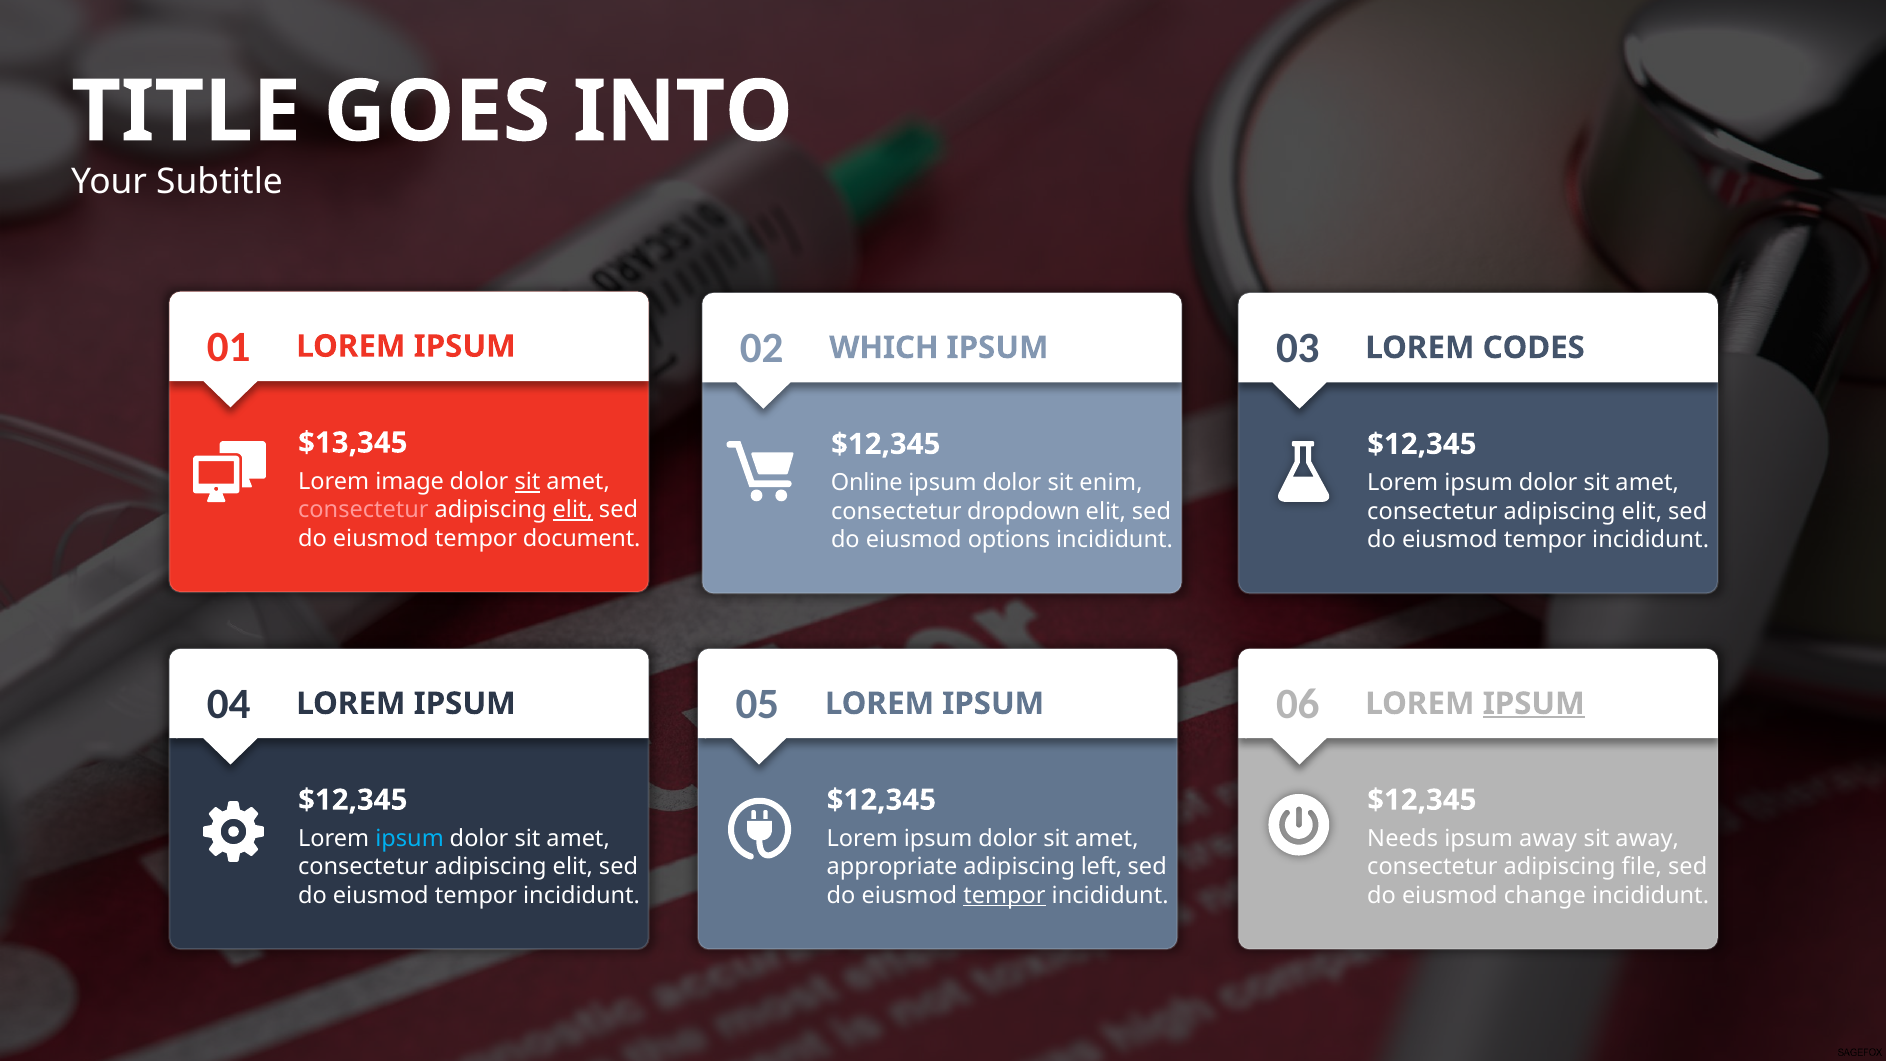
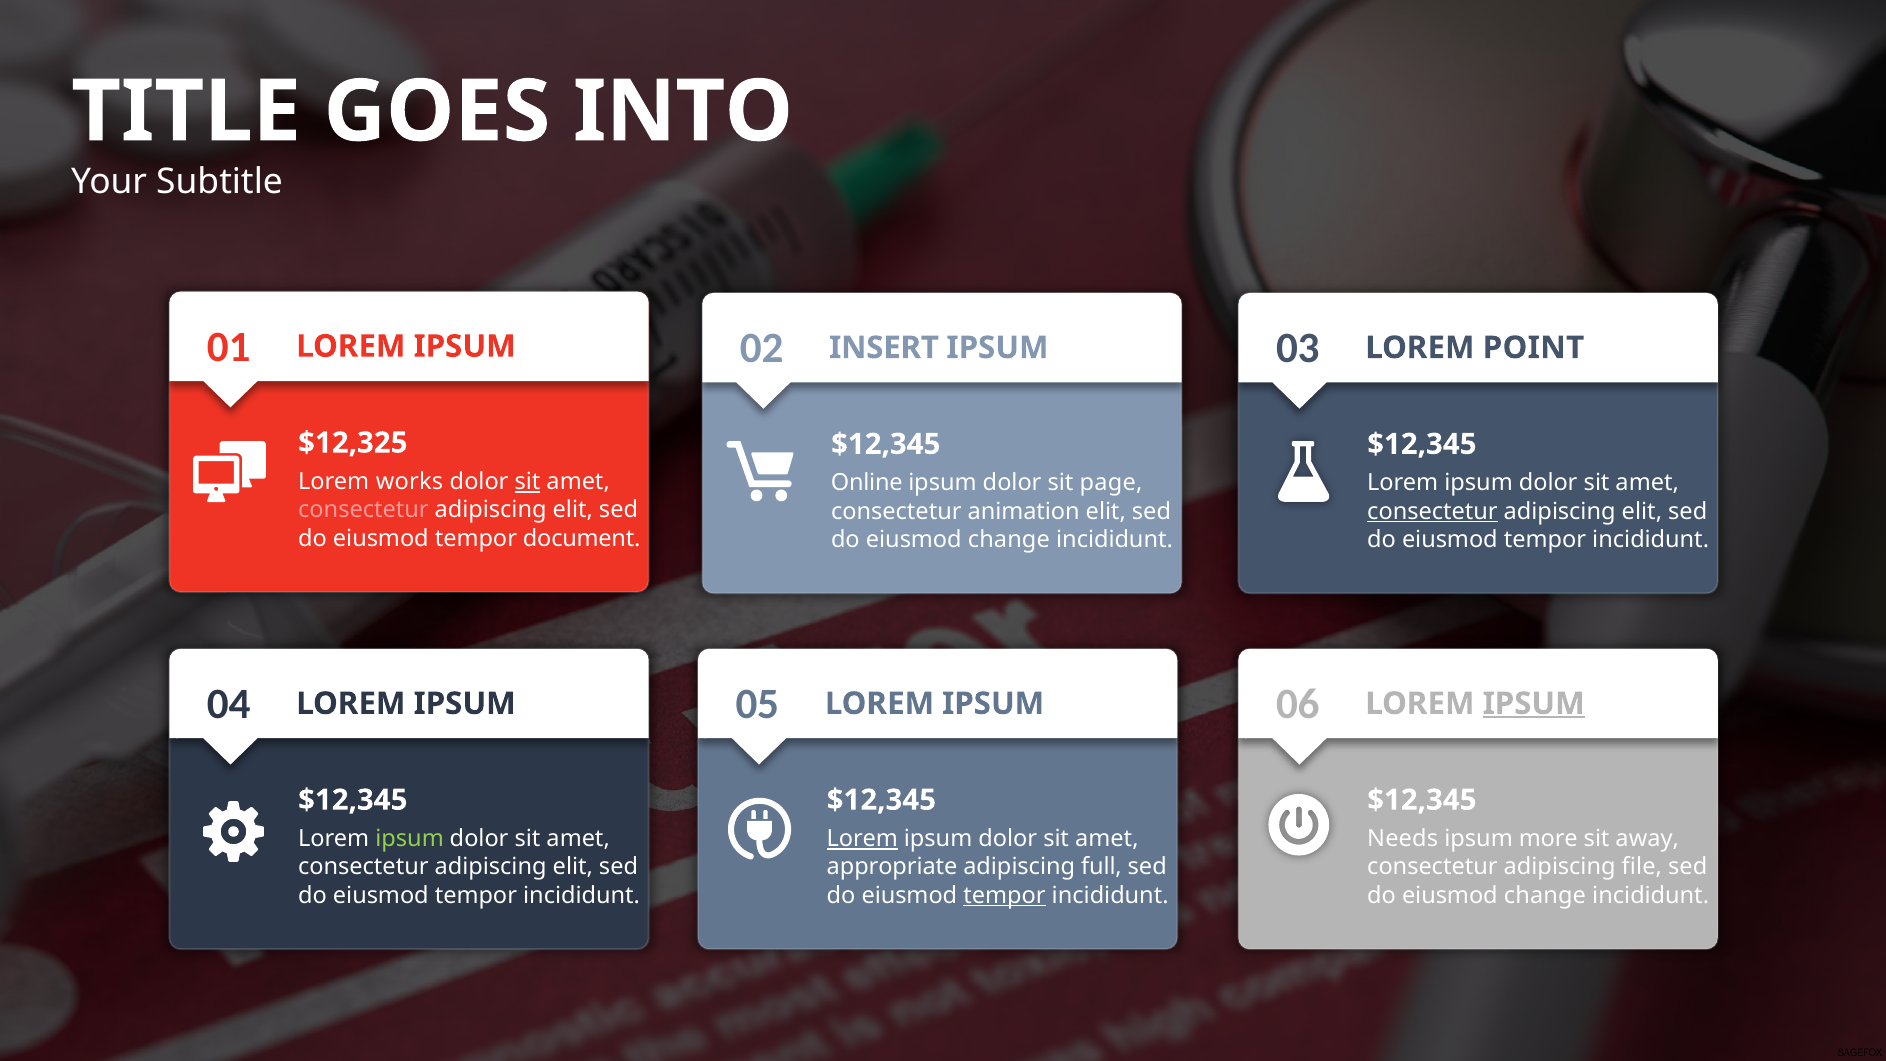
WHICH: WHICH -> INSERT
CODES: CODES -> POINT
$13,345: $13,345 -> $12,325
image: image -> works
enim: enim -> page
elit at (573, 510) underline: present -> none
dropdown: dropdown -> animation
consectetur at (1432, 511) underline: none -> present
options at (1009, 540): options -> change
ipsum at (410, 839) colour: light blue -> light green
Lorem at (862, 839) underline: none -> present
ipsum away: away -> more
left: left -> full
